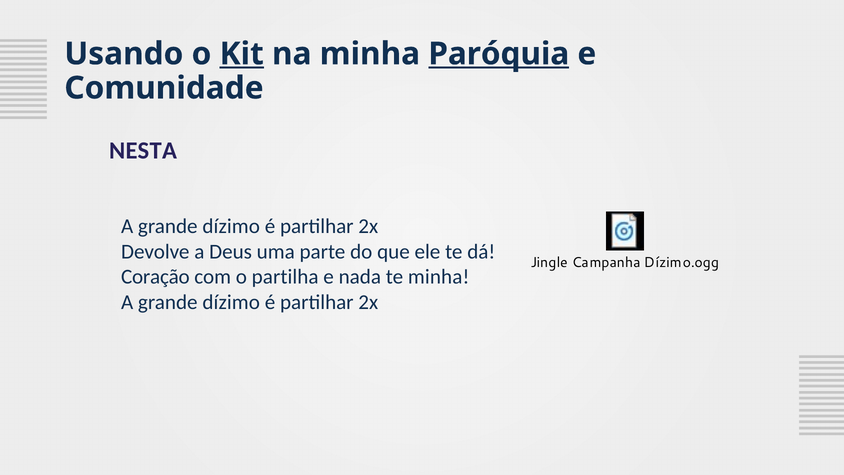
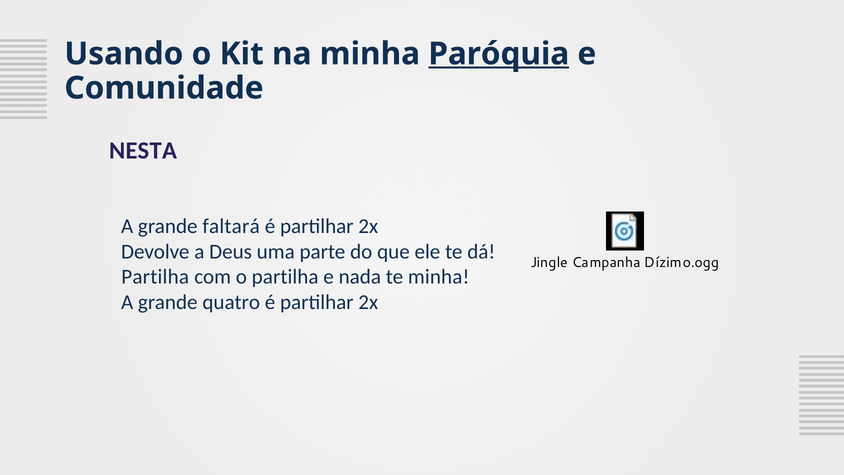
Kit underline: present -> none
dízimo at (231, 226): dízimo -> faltará
Coração at (155, 277): Coração -> Partilha
dízimo at (231, 302): dízimo -> quatro
